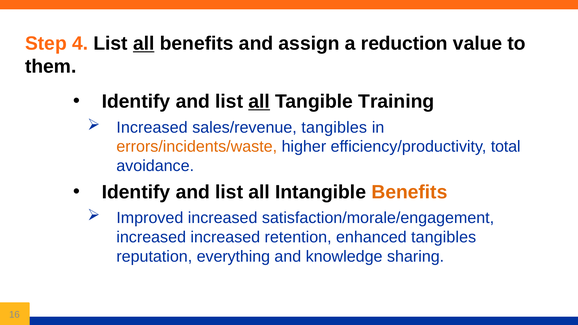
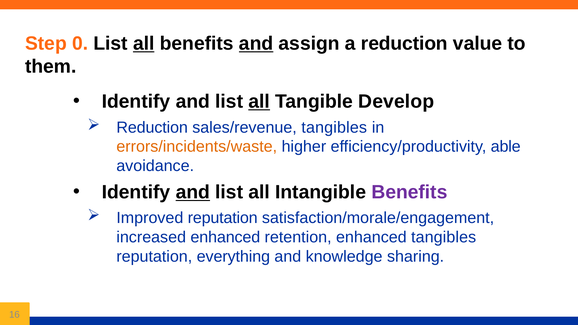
4: 4 -> 0
and at (256, 43) underline: none -> present
Training: Training -> Develop
Increased at (152, 127): Increased -> Reduction
total: total -> able
and at (193, 192) underline: none -> present
Benefits at (409, 192) colour: orange -> purple
Improved increased: increased -> reputation
increased increased: increased -> enhanced
